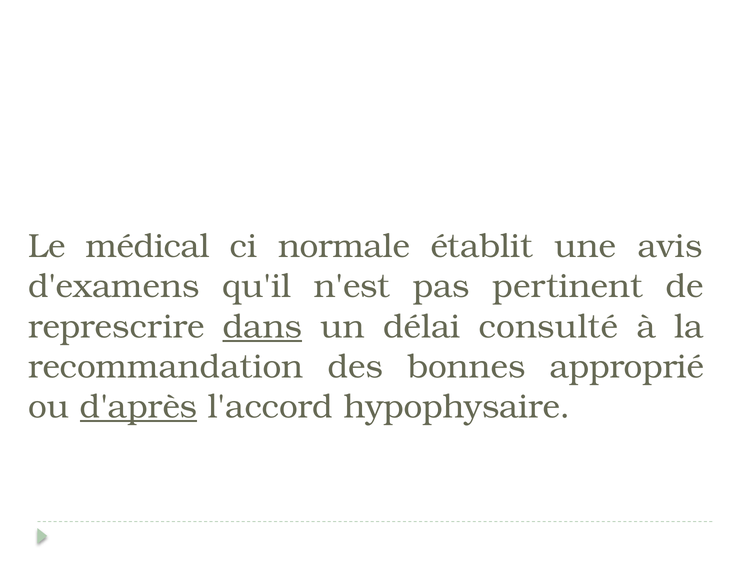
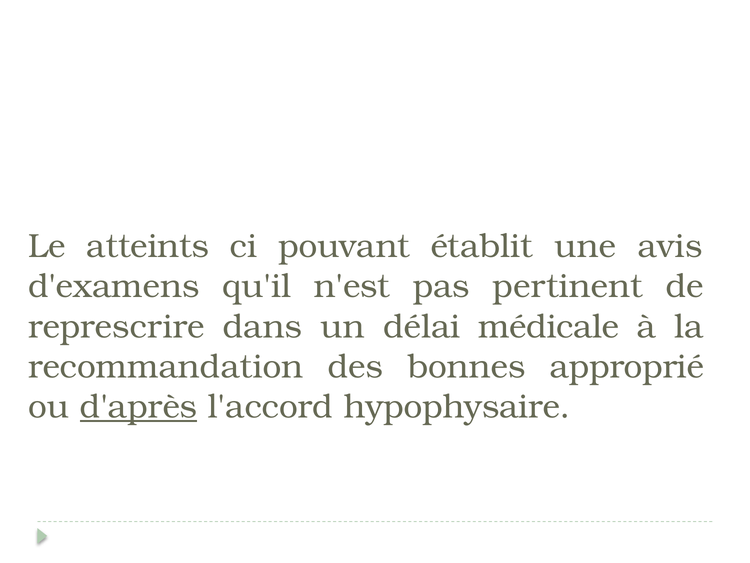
médical: médical -> atteints
normale: normale -> pouvant
dans underline: present -> none
consulté: consulté -> médicale
